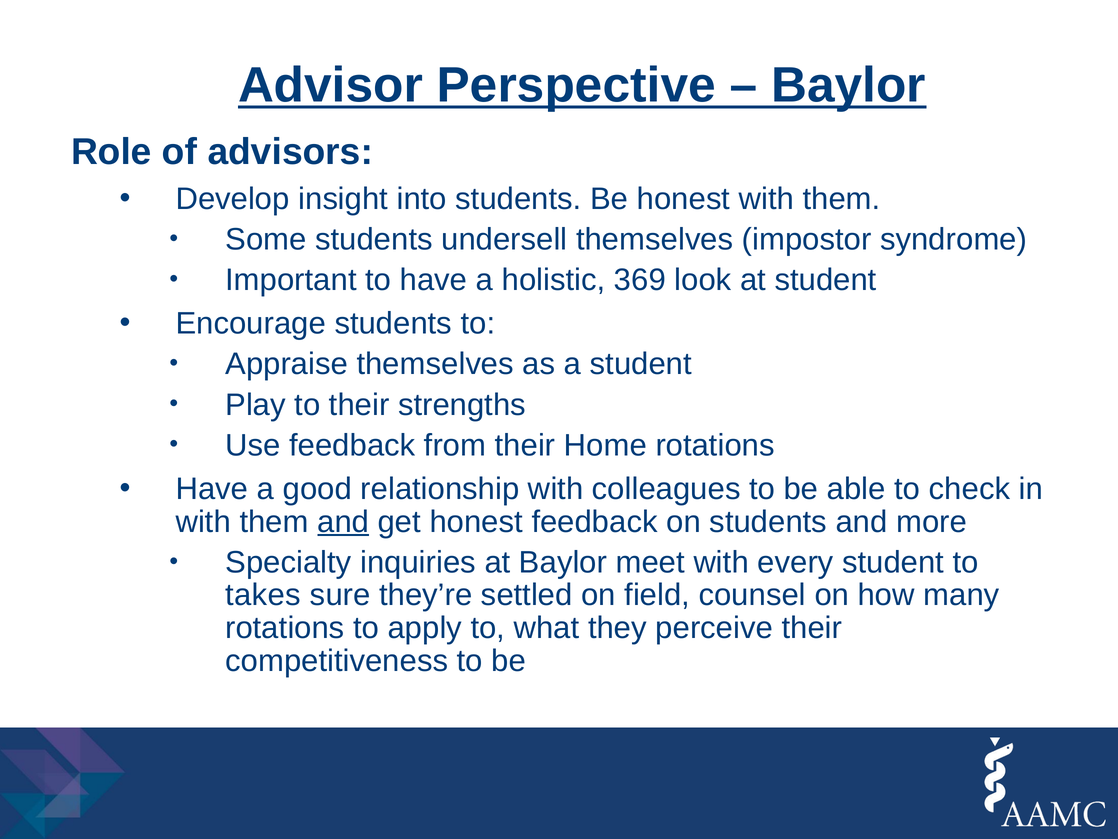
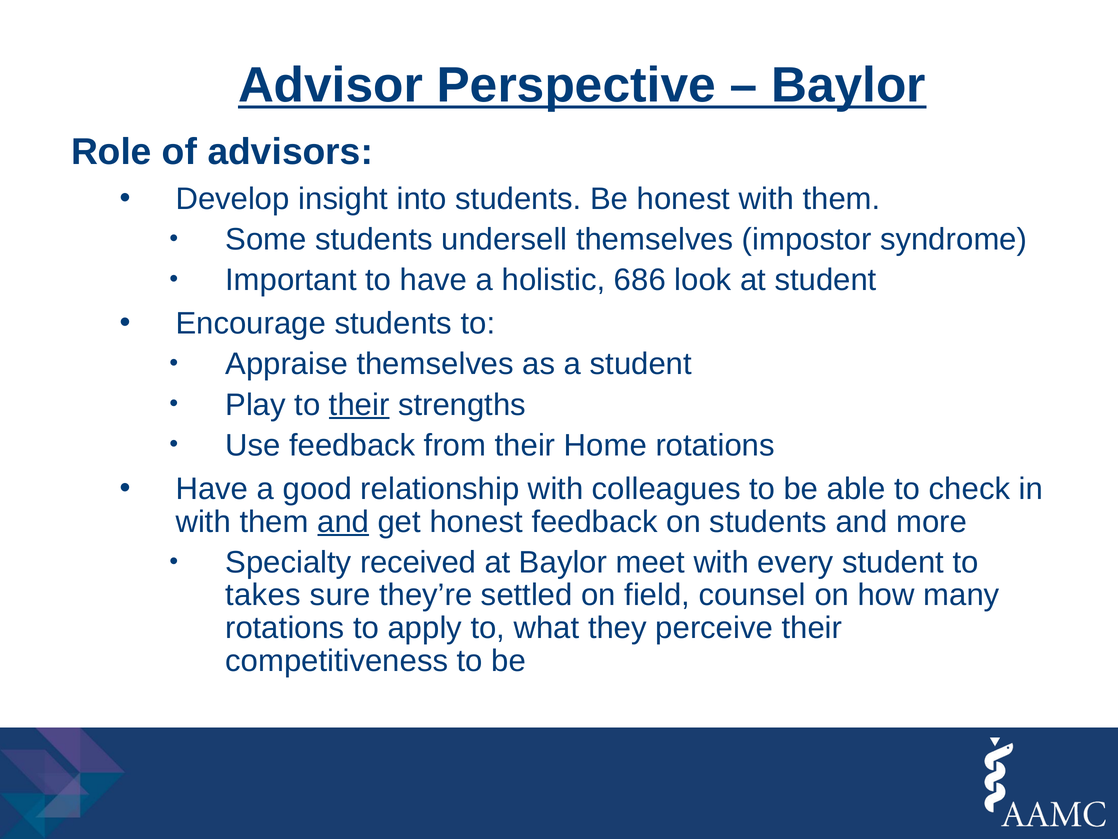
369: 369 -> 686
their at (359, 405) underline: none -> present
inquiries: inquiries -> received
